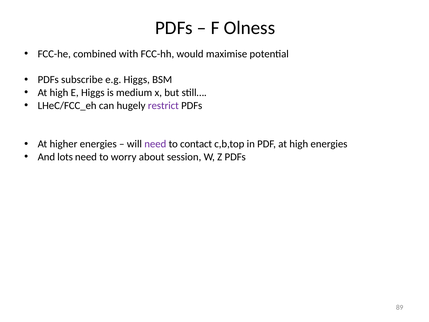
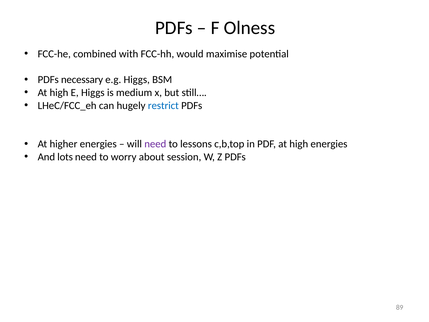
subscribe: subscribe -> necessary
restrict colour: purple -> blue
contact: contact -> lessons
